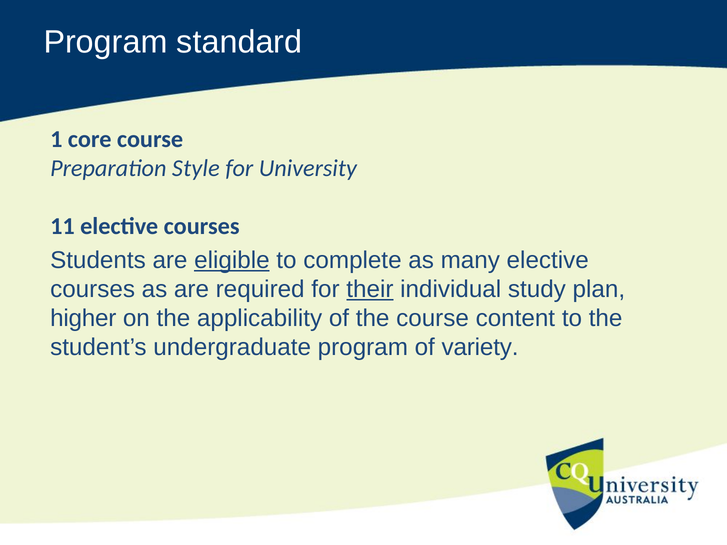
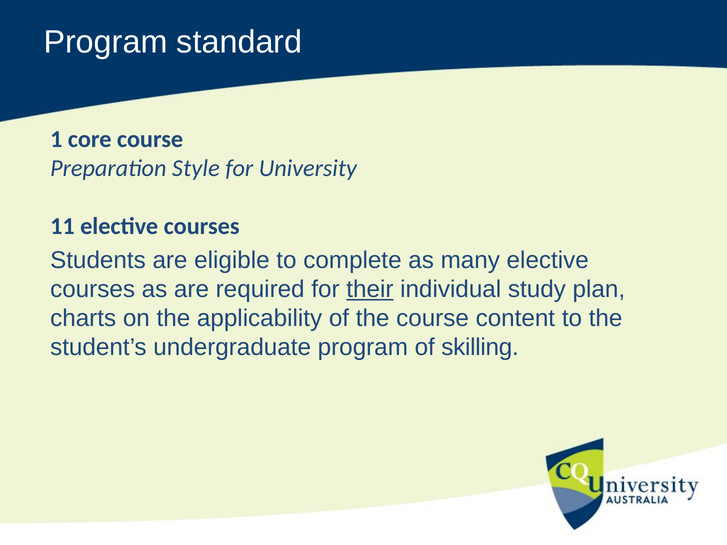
eligible underline: present -> none
higher: higher -> charts
variety: variety -> skilling
